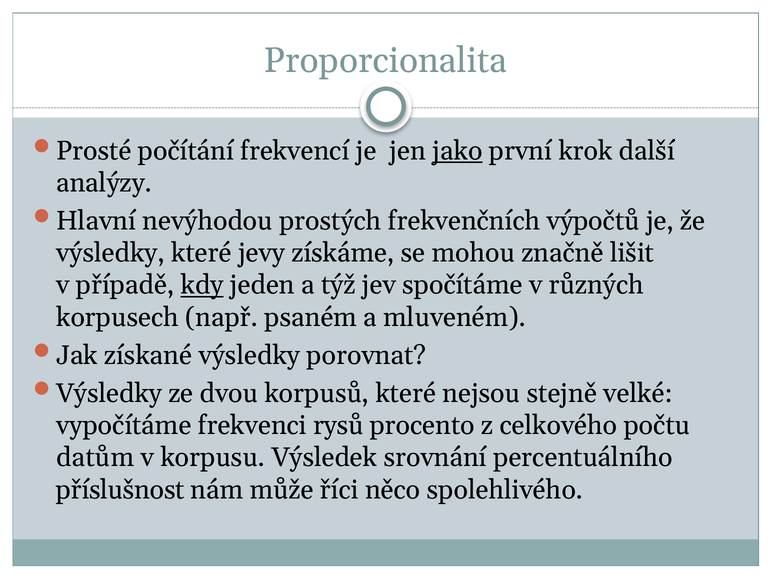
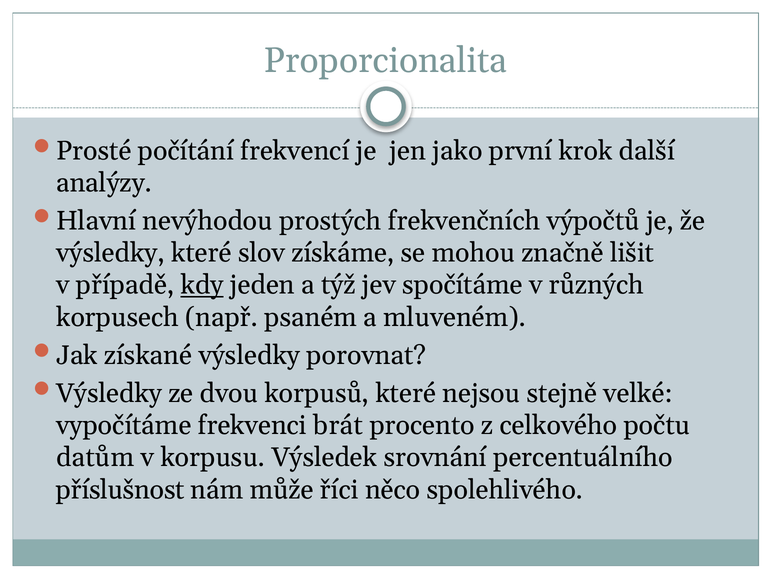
jako underline: present -> none
jevy: jevy -> slov
rysů: rysů -> brát
